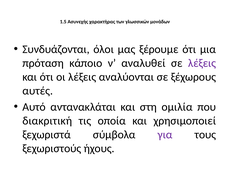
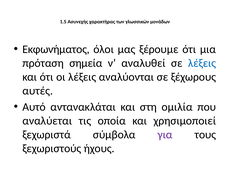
Συνδυάζονται: Συνδυάζονται -> Εκφωνήματος
κάποιο: κάποιο -> σημεία
λέξεις at (202, 63) colour: purple -> blue
διακριτική: διακριτική -> αναλύεται
